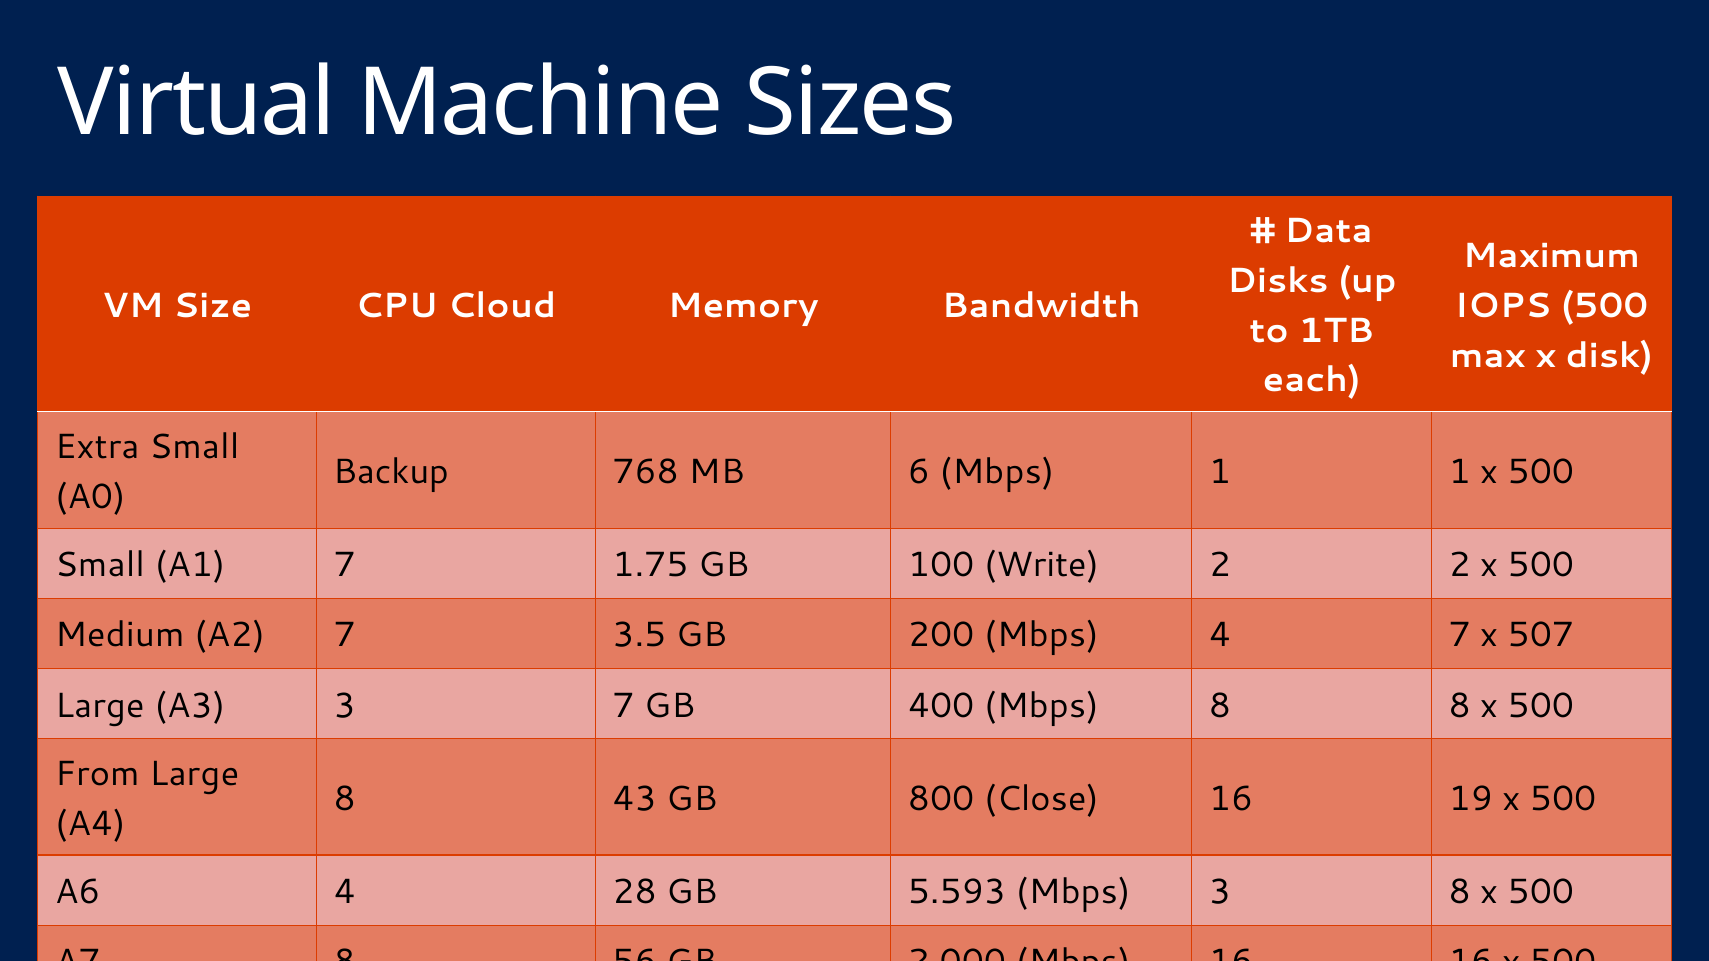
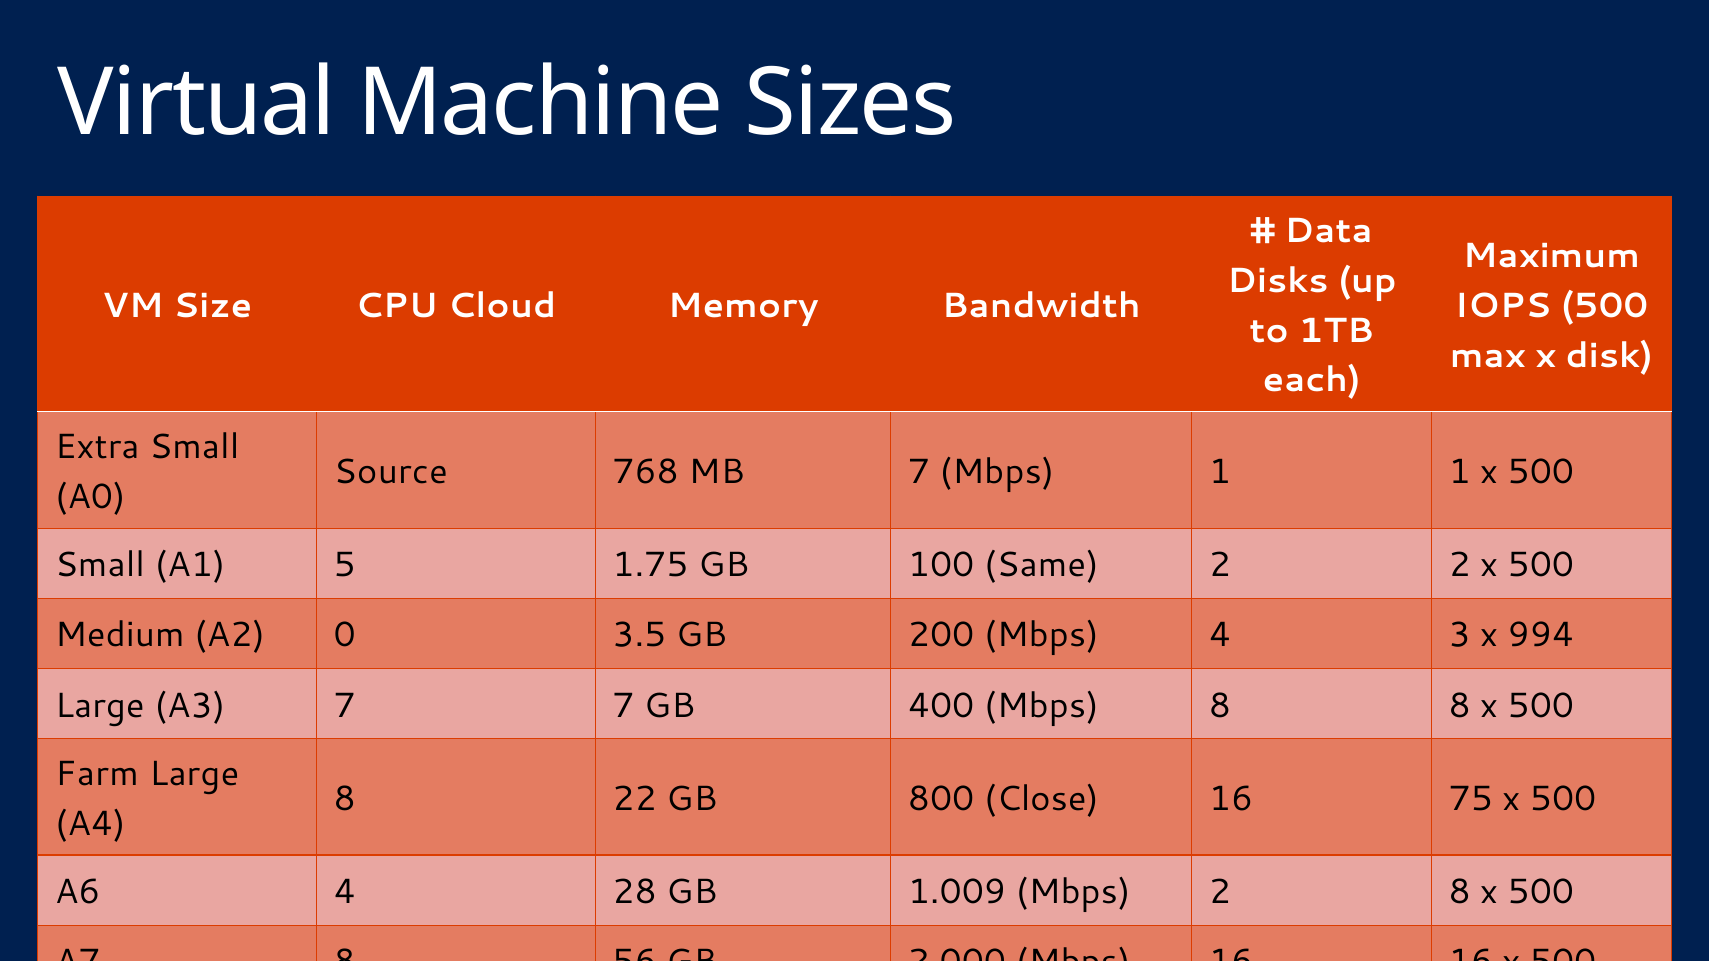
Backup: Backup -> Source
MB 6: 6 -> 7
A1 7: 7 -> 5
Write: Write -> Same
A2 7: 7 -> 0
4 7: 7 -> 3
507: 507 -> 994
A3 3: 3 -> 7
From: From -> Farm
43: 43 -> 22
19: 19 -> 75
5.593: 5.593 -> 1.009
Mbps 3: 3 -> 2
